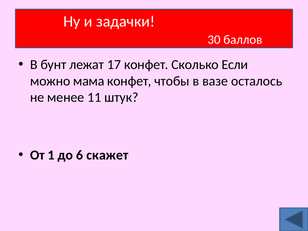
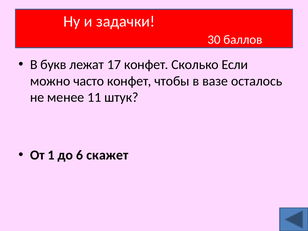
бунт: бунт -> букв
мама: мама -> часто
